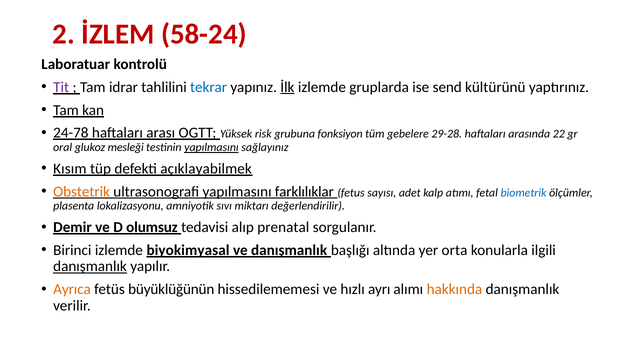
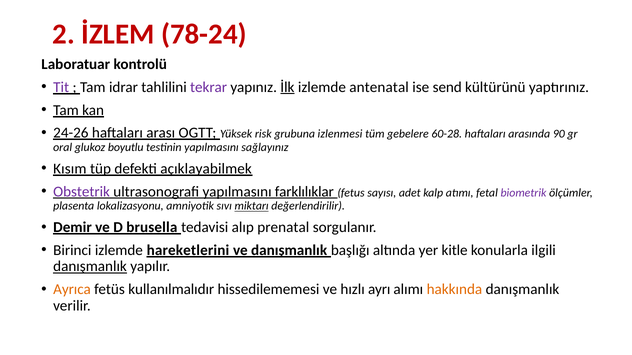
58-24: 58-24 -> 78-24
tekrar colour: blue -> purple
gruplarda: gruplarda -> antenatal
24-78: 24-78 -> 24-26
fonksiyon: fonksiyon -> izlenmesi
29-28: 29-28 -> 60-28
22: 22 -> 90
mesleği: mesleği -> boyutlu
yapılmasını at (211, 148) underline: present -> none
Obstetrik colour: orange -> purple
biometrik colour: blue -> purple
miktarı underline: none -> present
olumsuz: olumsuz -> brusella
biyokimyasal: biyokimyasal -> hareketlerini
orta: orta -> kitle
büyüklüğünün: büyüklüğünün -> kullanılmalıdır
